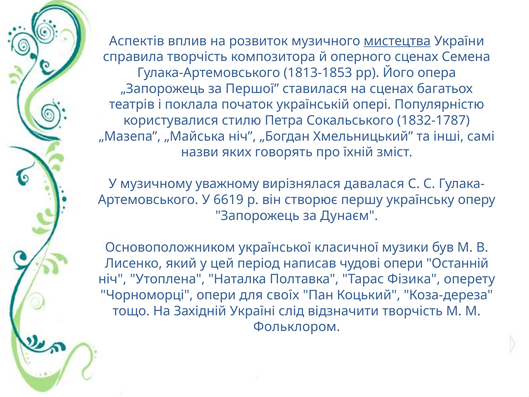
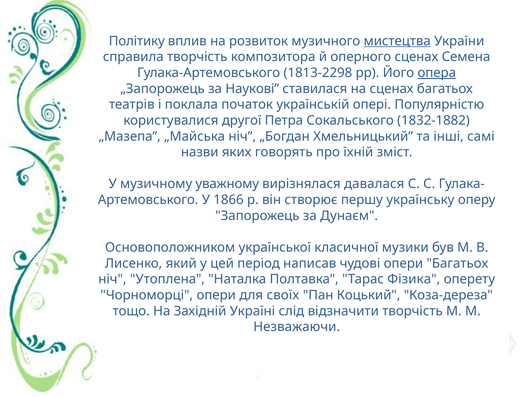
Аспектів: Аспектів -> Політику
1813-1853: 1813-1853 -> 1813-2298
опера underline: none -> present
Першої: Першої -> Наукові
стилю: стилю -> другої
1832-1787: 1832-1787 -> 1832-1882
6619: 6619 -> 1866
опери Останній: Останній -> Багатьох
Фольклором: Фольклором -> Незважаючи
